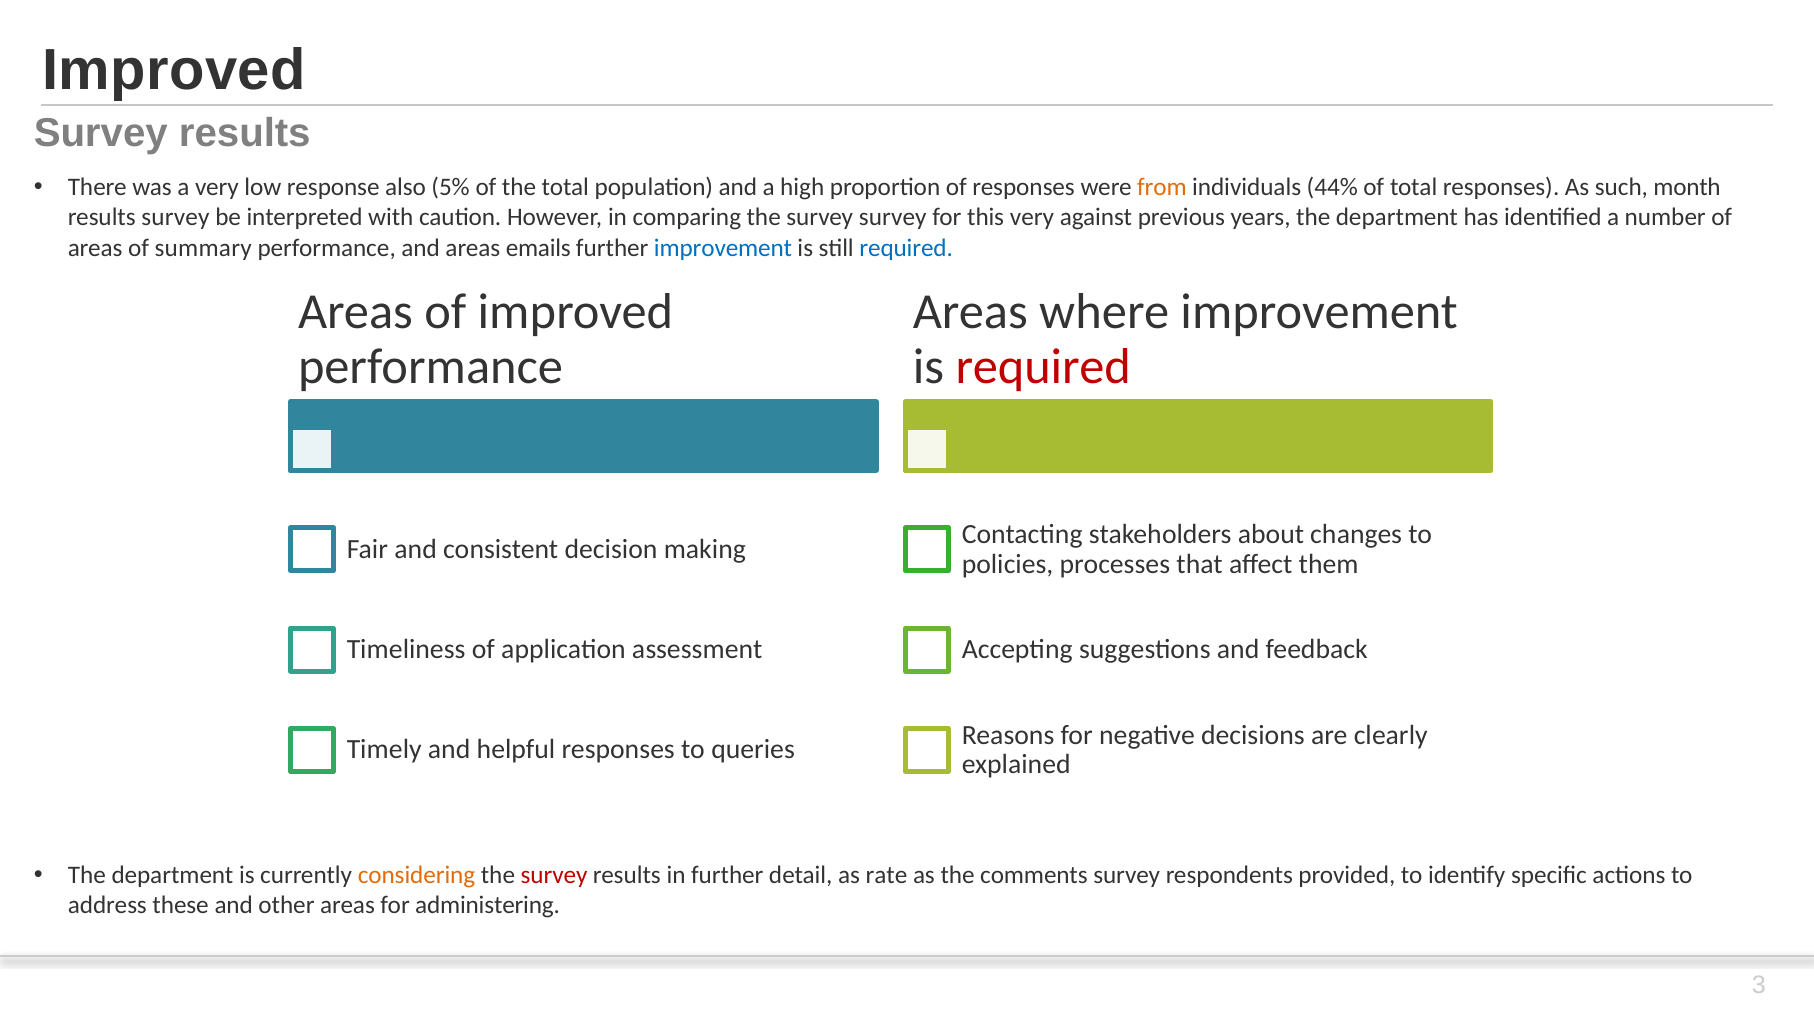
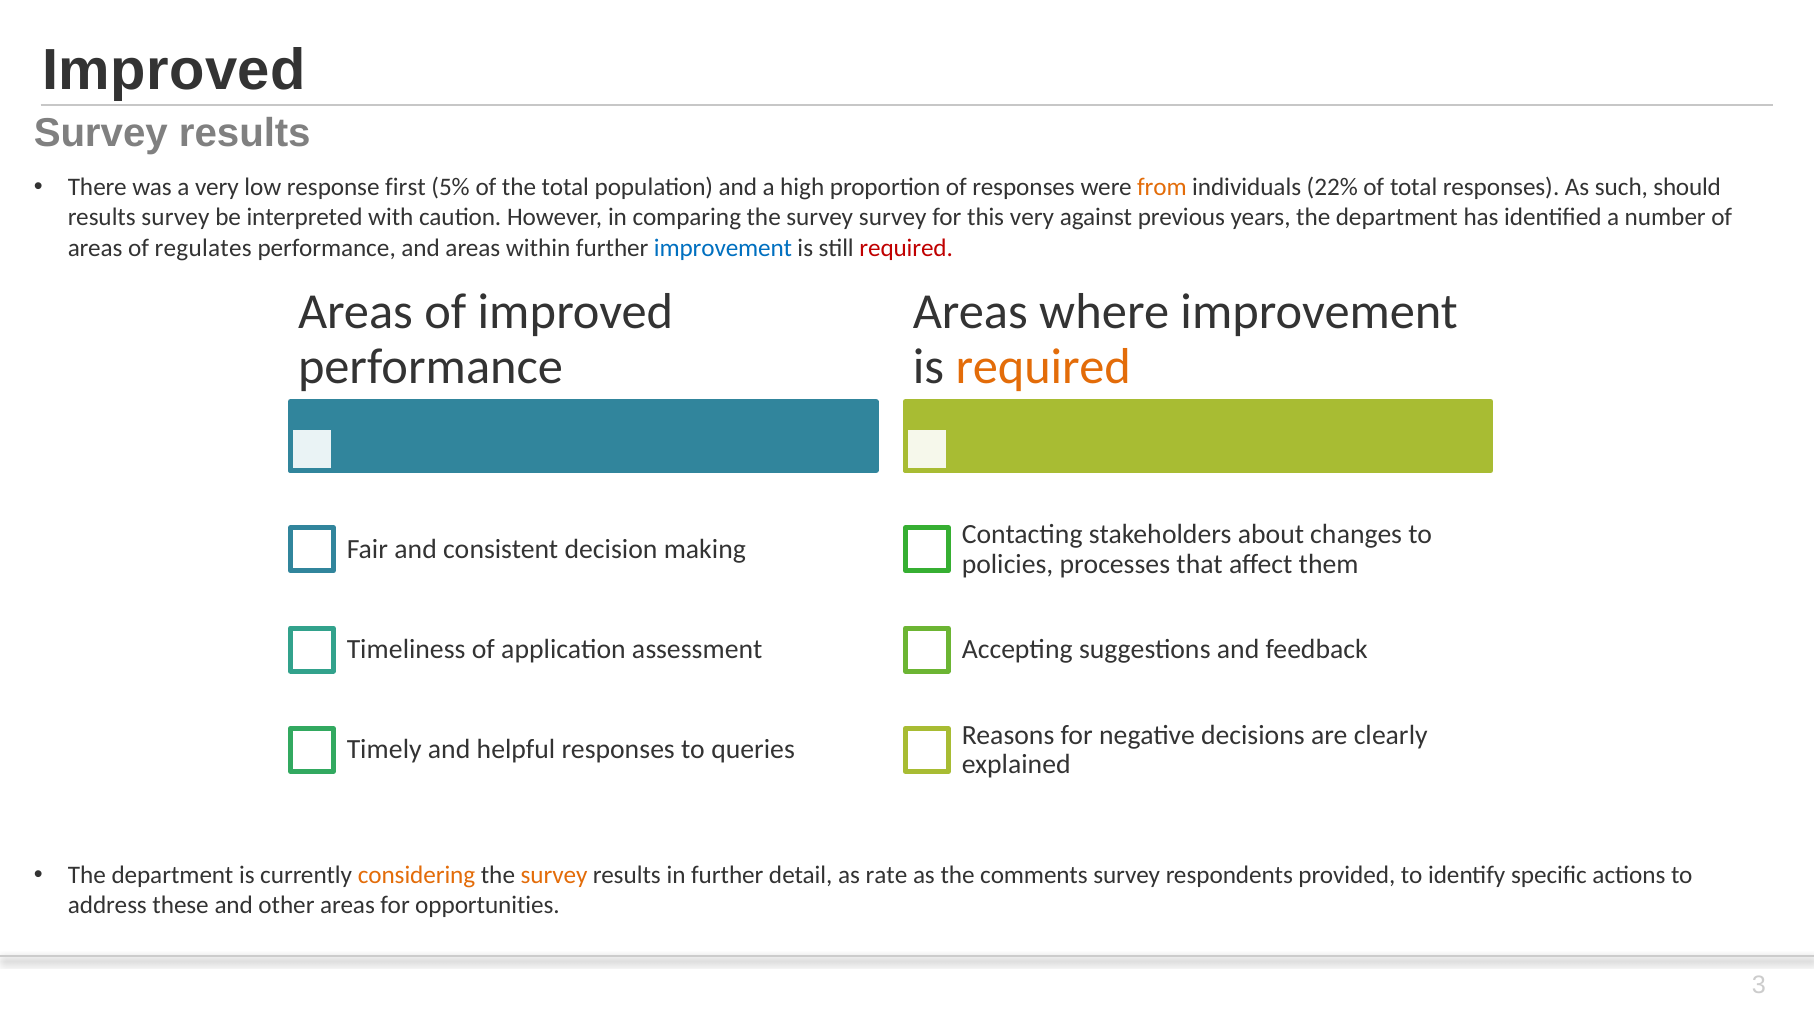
also: also -> first
44%: 44% -> 22%
month: month -> should
summary: summary -> regulates
emails: emails -> within
required at (906, 248) colour: blue -> red
required at (1043, 366) colour: red -> orange
survey at (554, 875) colour: red -> orange
administering: administering -> opportunities
